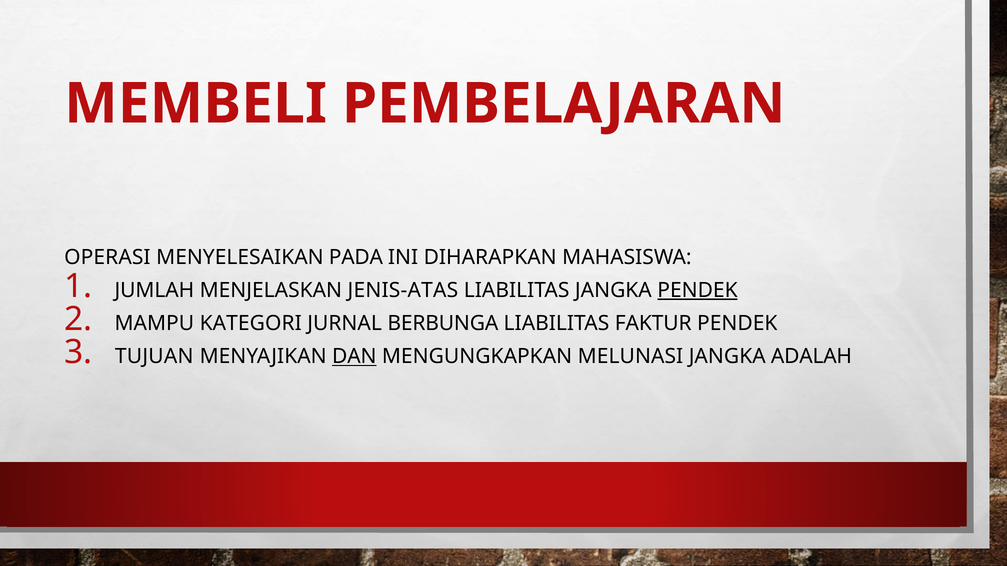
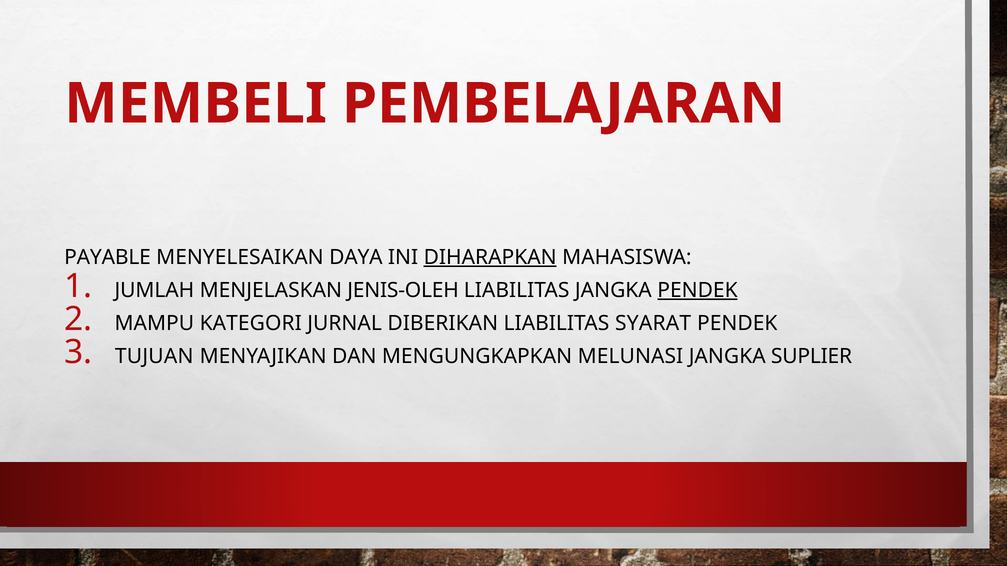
OPERASI: OPERASI -> PAYABLE
PADA: PADA -> DAYA
DIHARAPKAN underline: none -> present
JENIS-ATAS: JENIS-ATAS -> JENIS-OLEH
BERBUNGA: BERBUNGA -> DIBERIKAN
FAKTUR: FAKTUR -> SYARAT
DAN underline: present -> none
ADALAH: ADALAH -> SUPLIER
